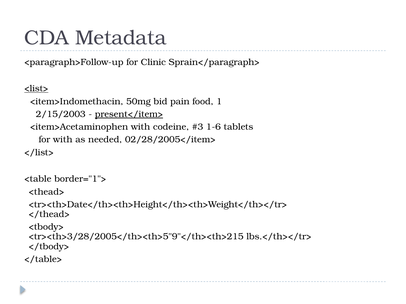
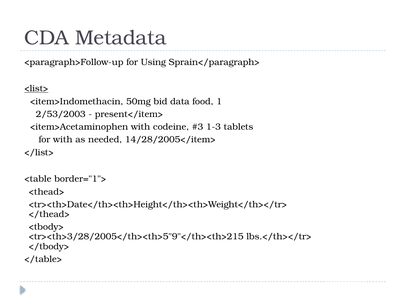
Clinic: Clinic -> Using
pain: pain -> data
2/15/2003: 2/15/2003 -> 2/53/2003
present</item> underline: present -> none
1-6: 1-6 -> 1-3
02/28/2005</item>: 02/28/2005</item> -> 14/28/2005</item>
